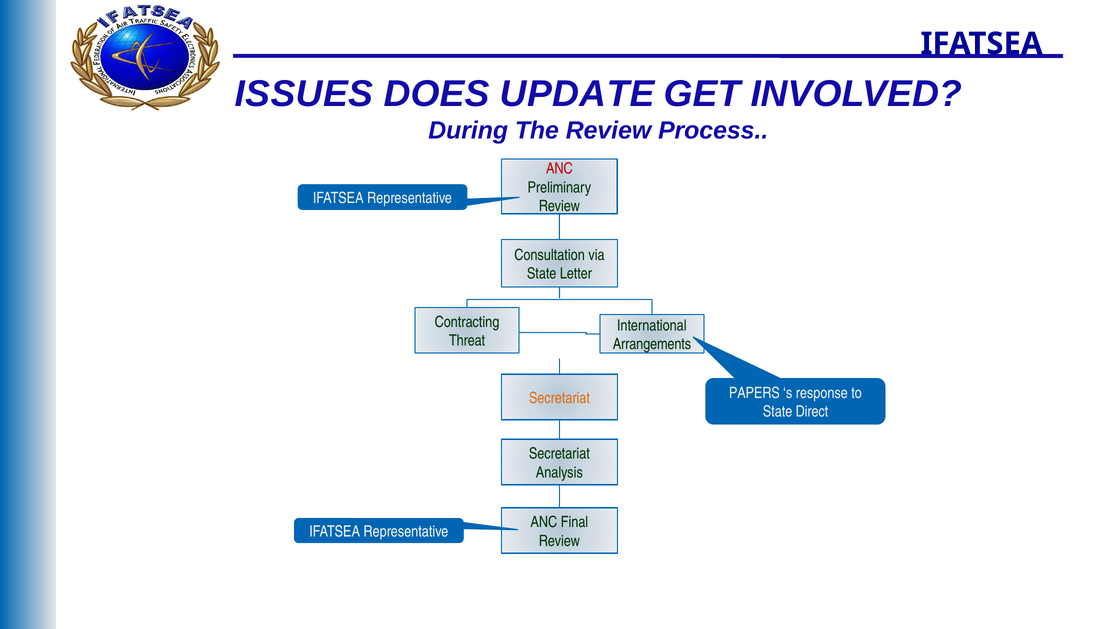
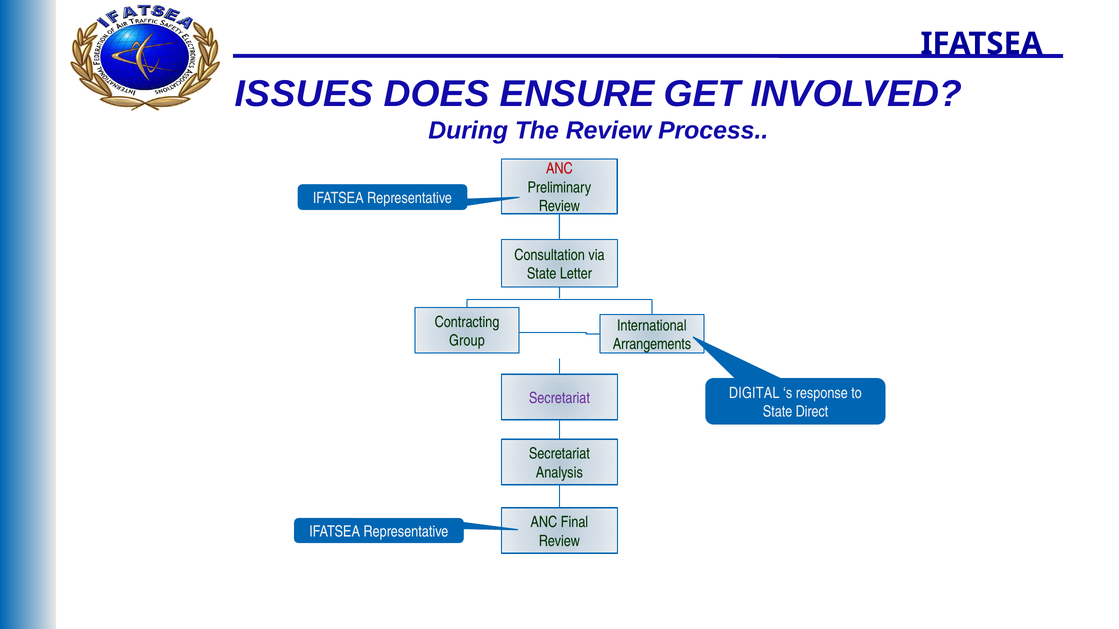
UPDATE: UPDATE -> ENSURE
Threat: Threat -> Group
PAPERS: PAPERS -> DIGITAL
Secretariat at (559, 398) colour: orange -> purple
